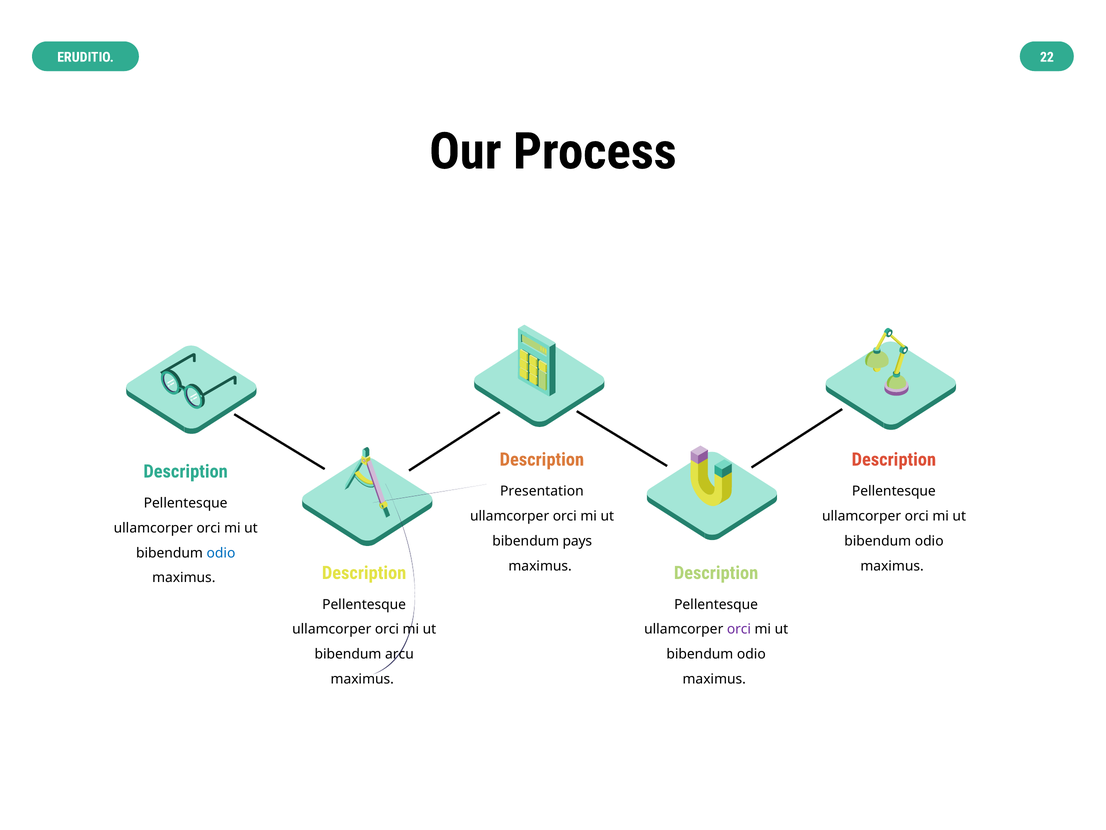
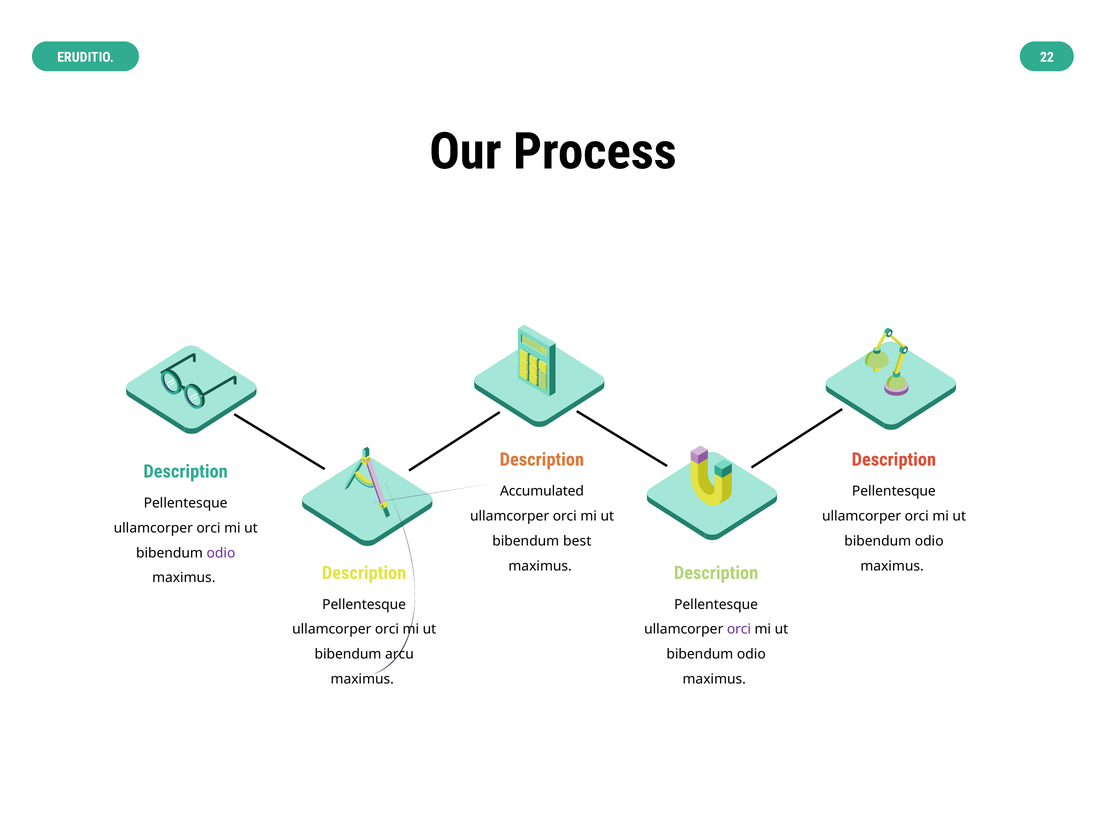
Presentation: Presentation -> Accumulated
pays: pays -> best
odio at (221, 553) colour: blue -> purple
